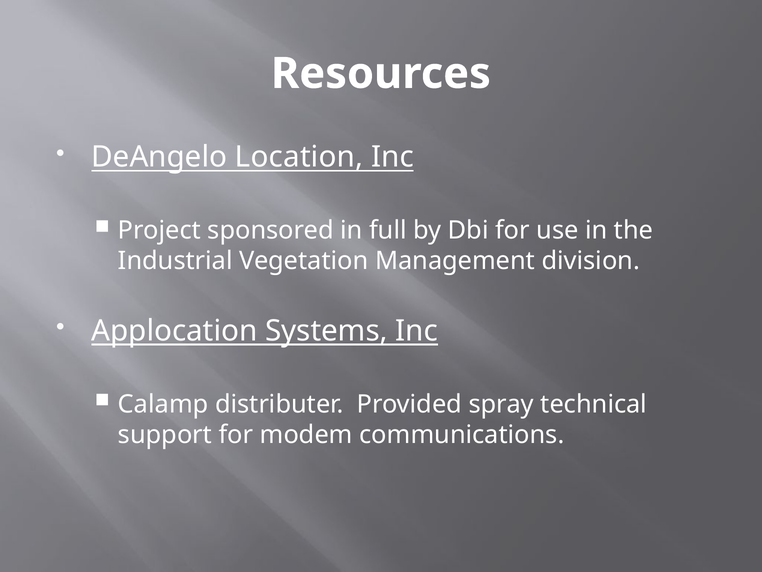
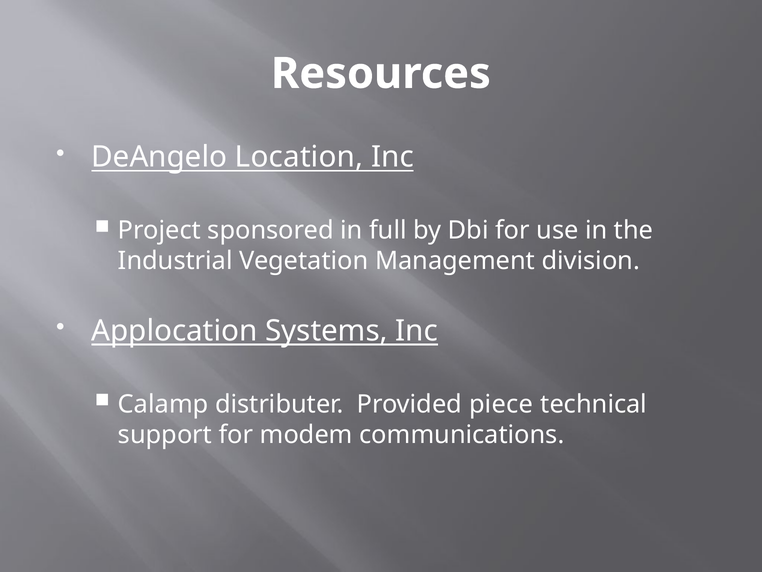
spray: spray -> piece
